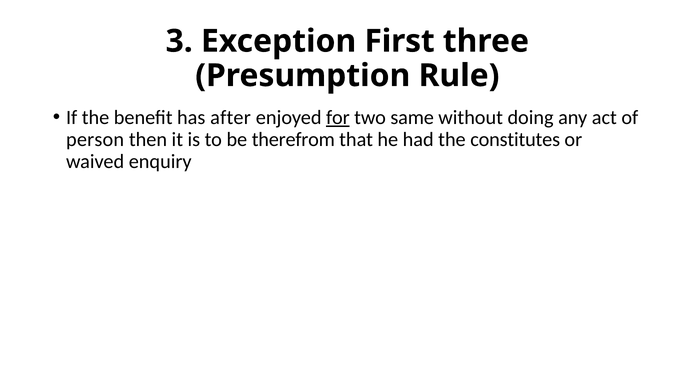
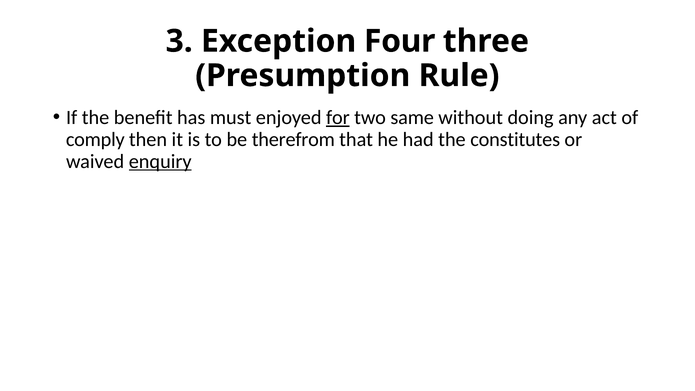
First: First -> Four
after: after -> must
person: person -> comply
enquiry underline: none -> present
